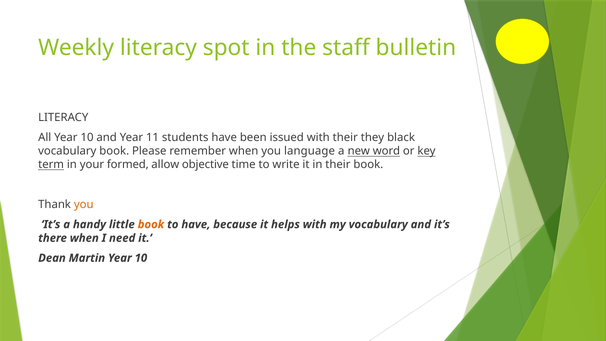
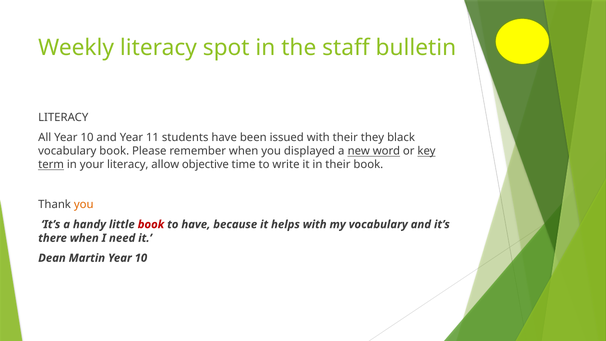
language: language -> displayed
your formed: formed -> literacy
book at (151, 224) colour: orange -> red
